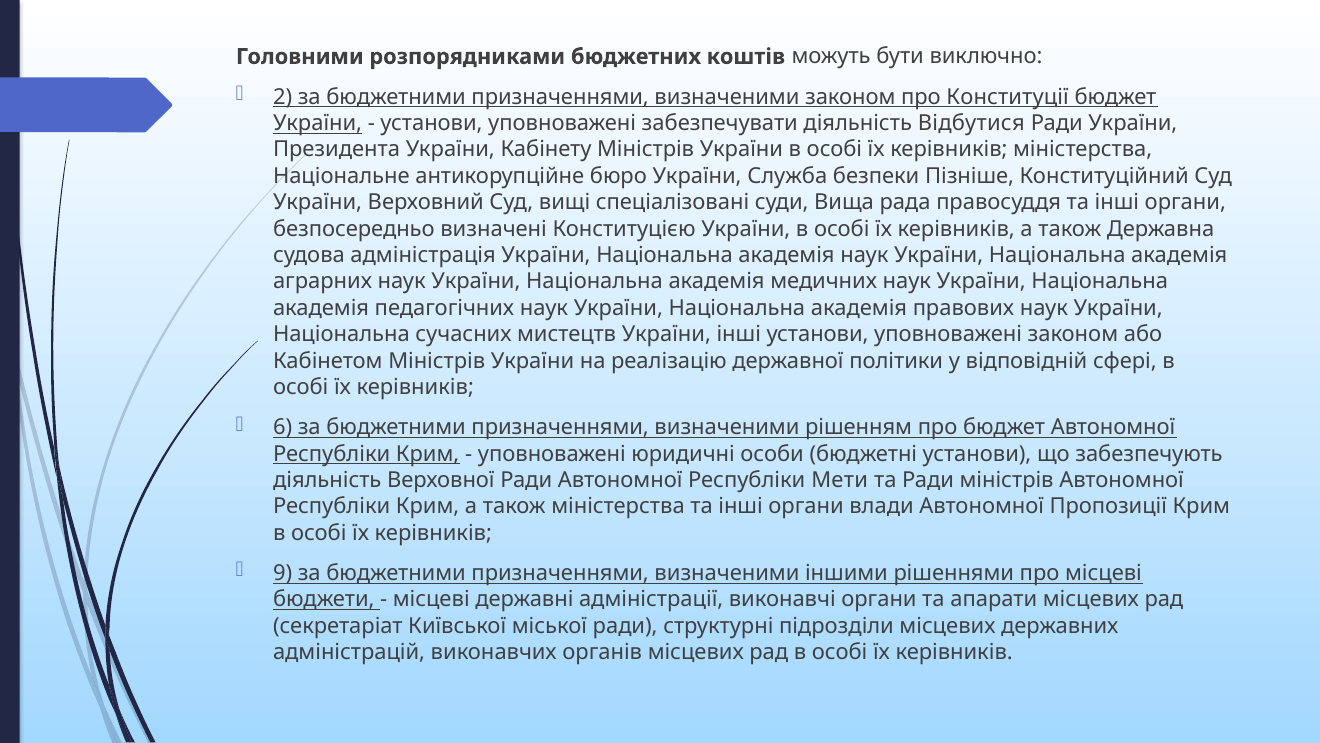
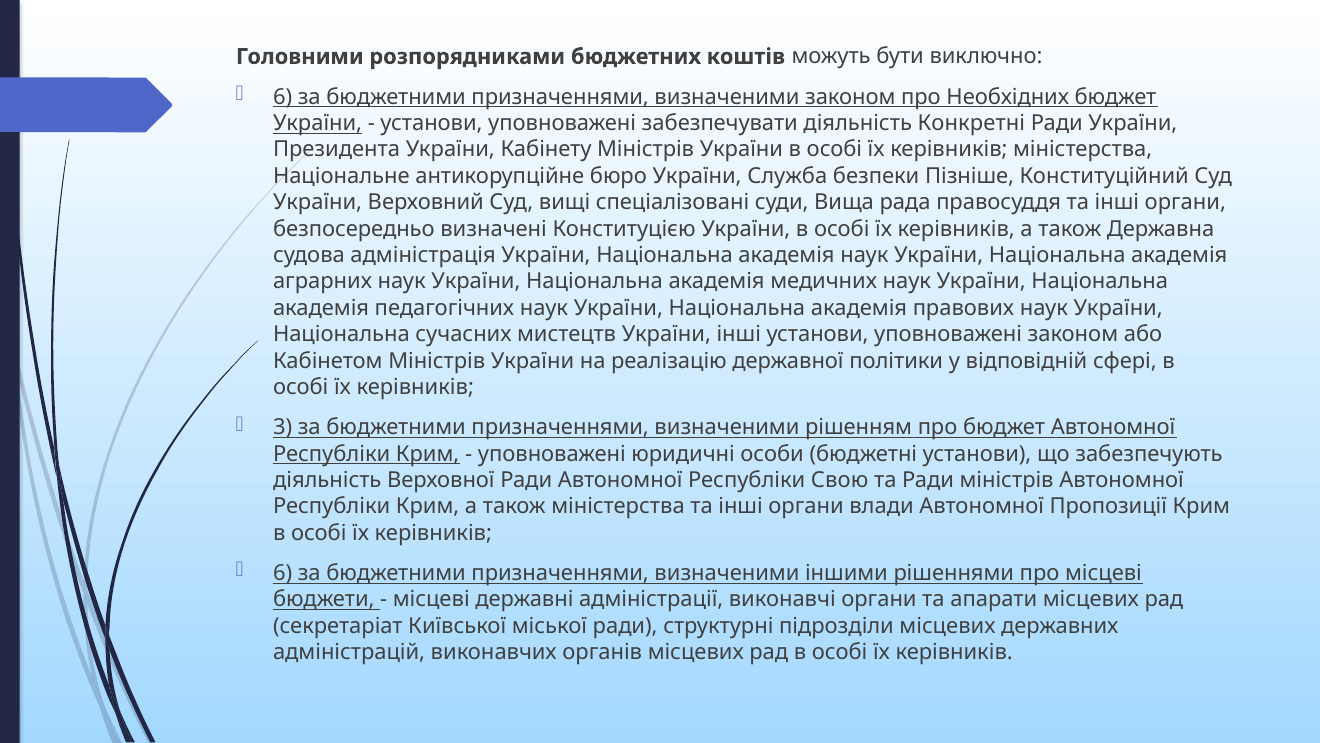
2 at (283, 97): 2 -> 6
Конституції: Конституції -> Необхідних
Відбутися: Відбутися -> Конкретні
6: 6 -> 3
Мети: Мети -> Свою
9 at (283, 573): 9 -> 6
